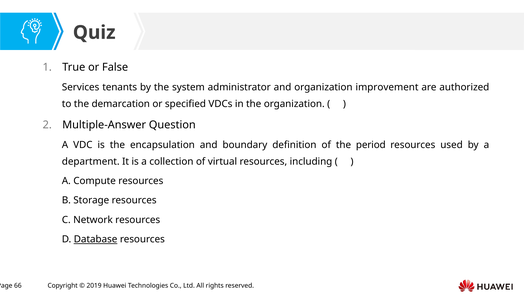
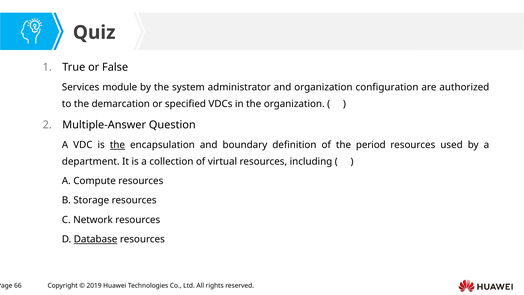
tenants: tenants -> module
improvement: improvement -> configuration
the at (117, 145) underline: none -> present
